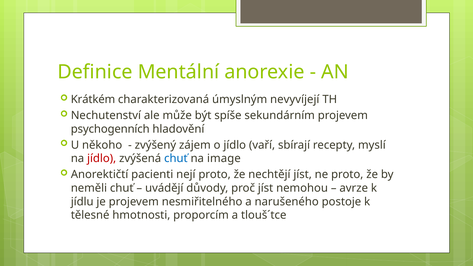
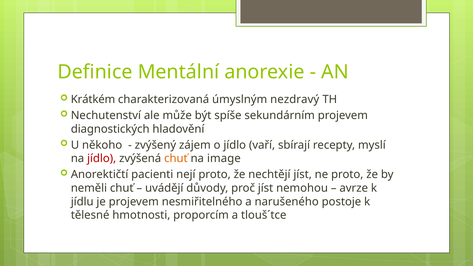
nevyvíjejí: nevyvíjejí -> nezdravý
psychogenních: psychogenních -> diagnostických
chuť at (176, 159) colour: blue -> orange
